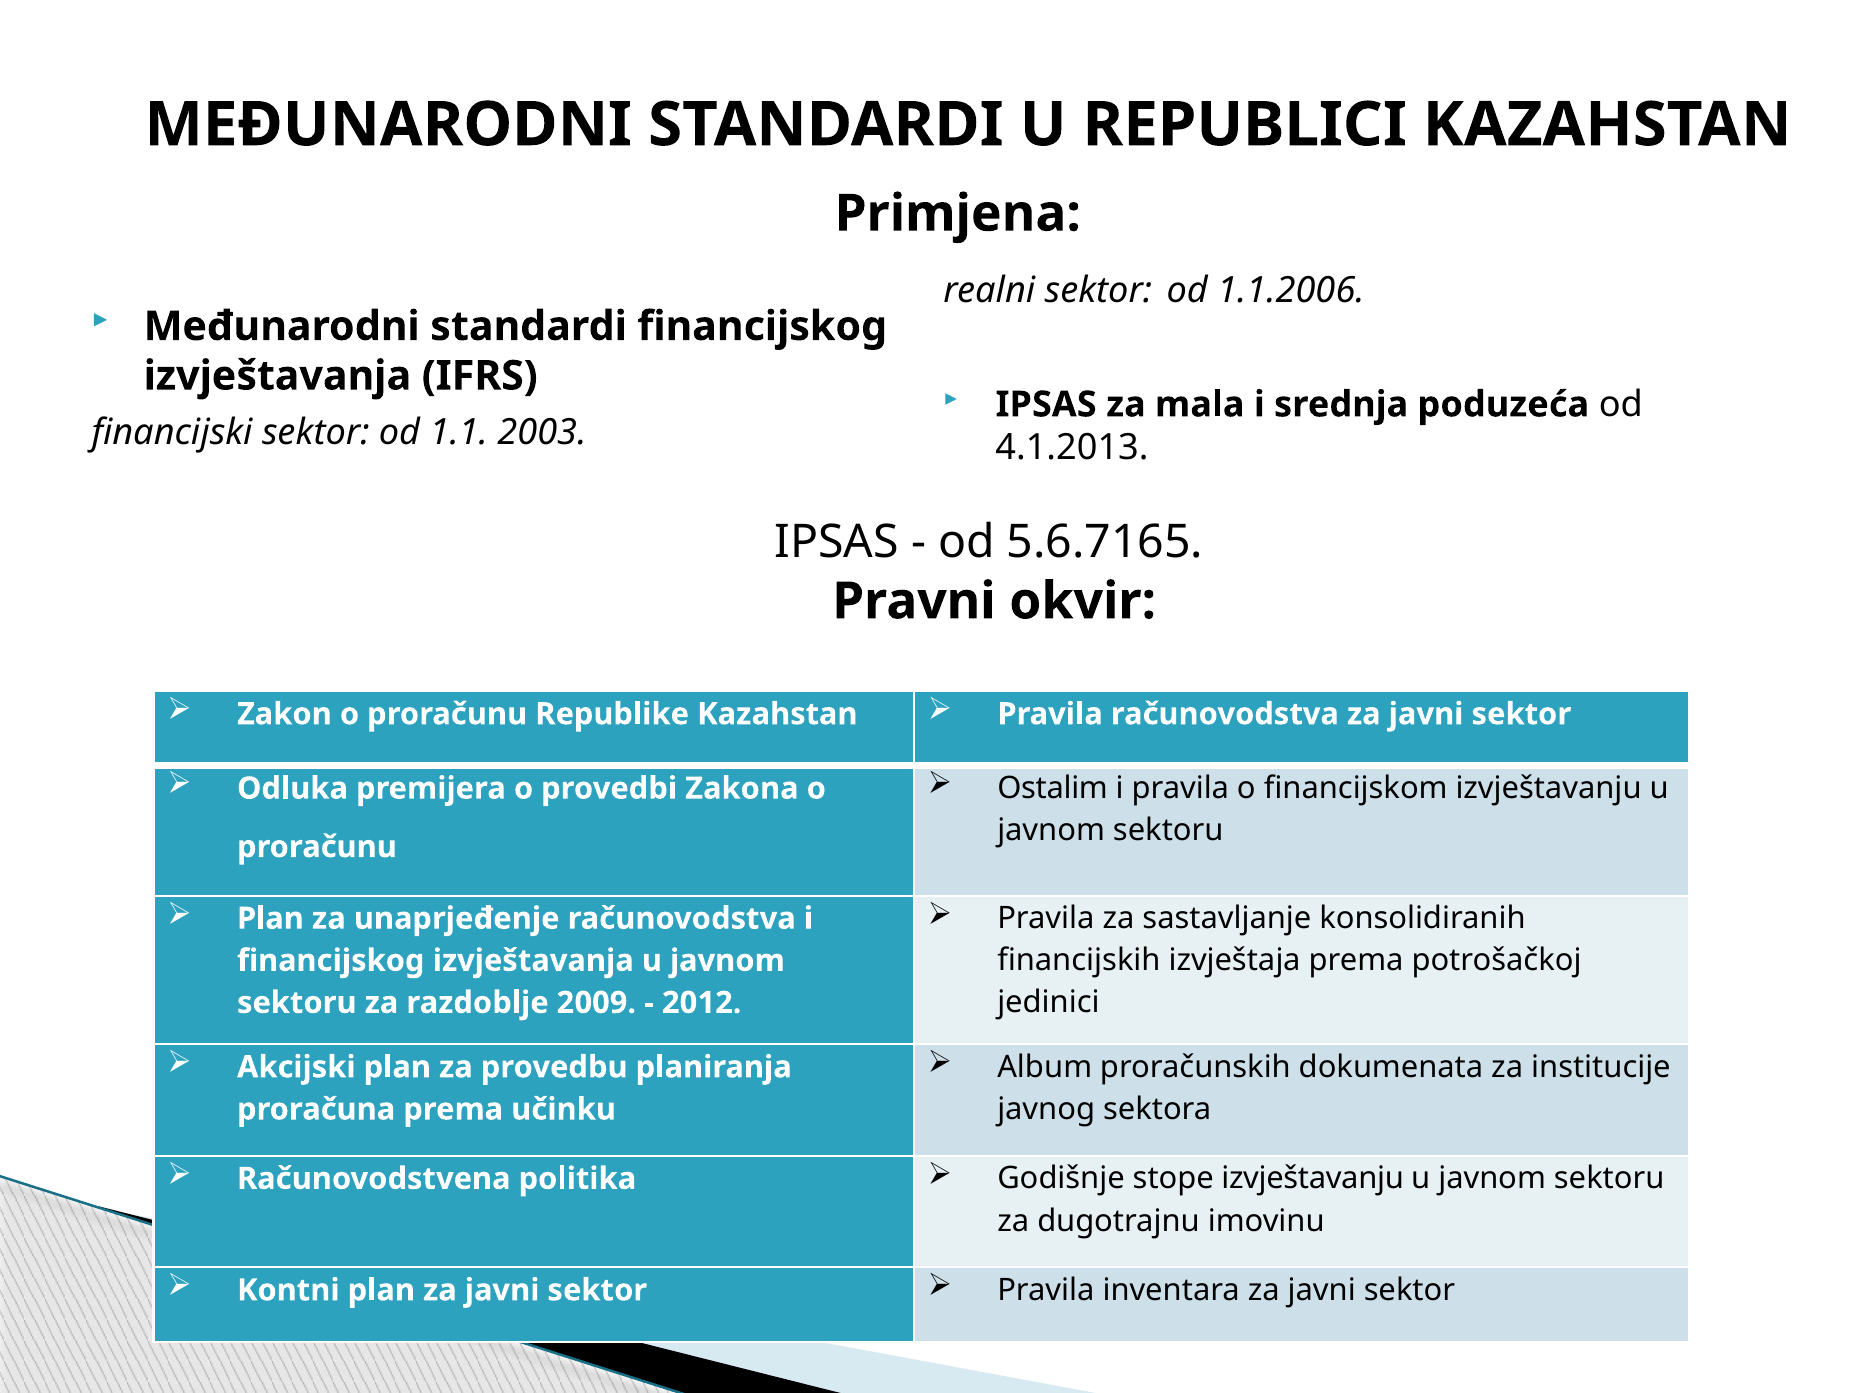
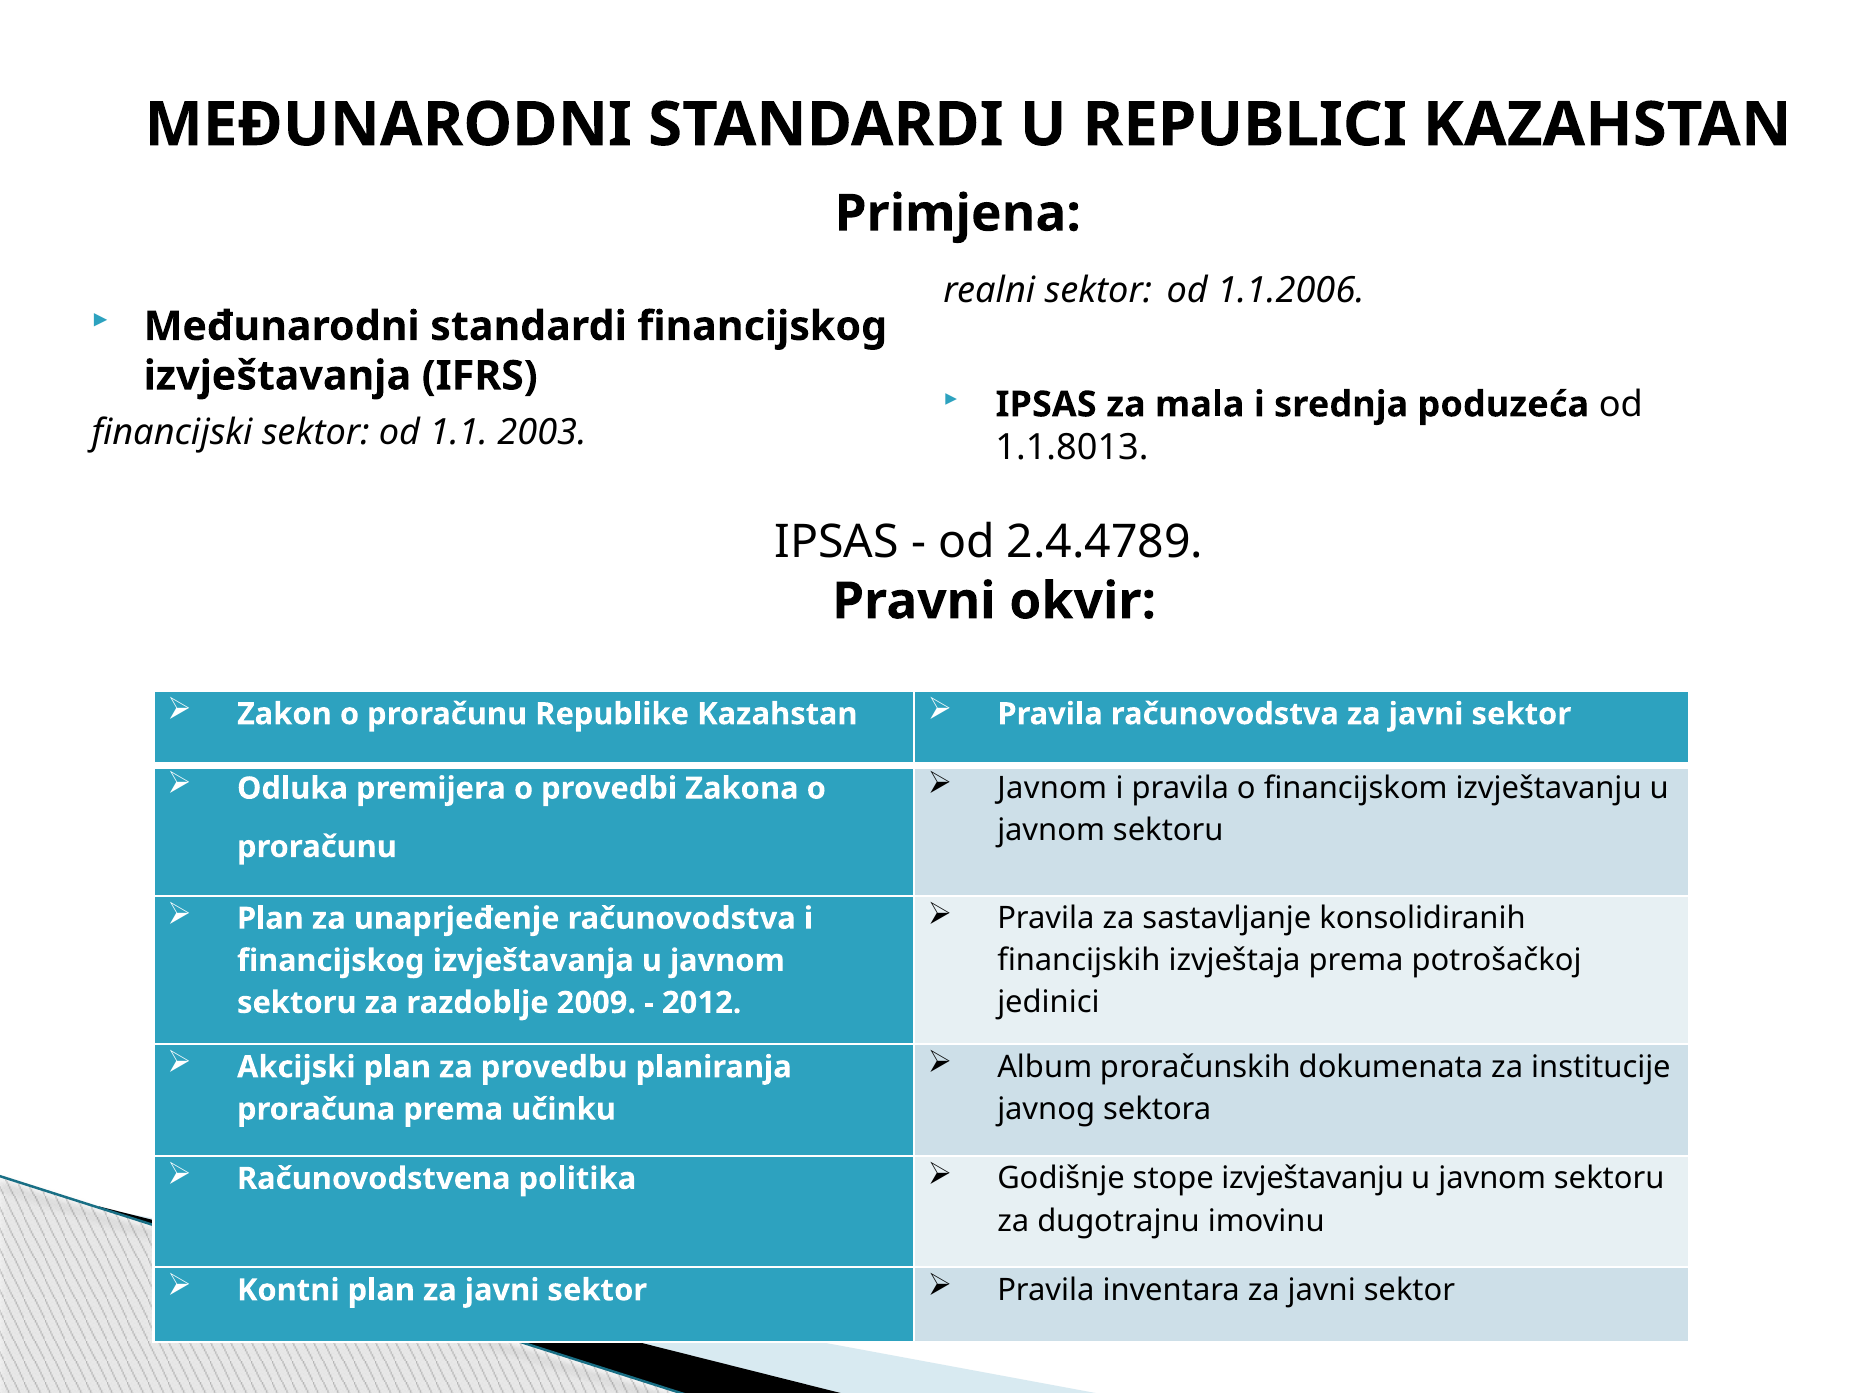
4.1.2013: 4.1.2013 -> 1.1.8013
5.6.7165: 5.6.7165 -> 2.4.4789
Ostalim at (1053, 788): Ostalim -> Javnom
